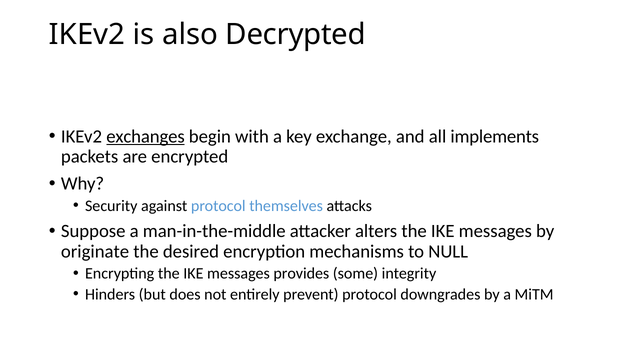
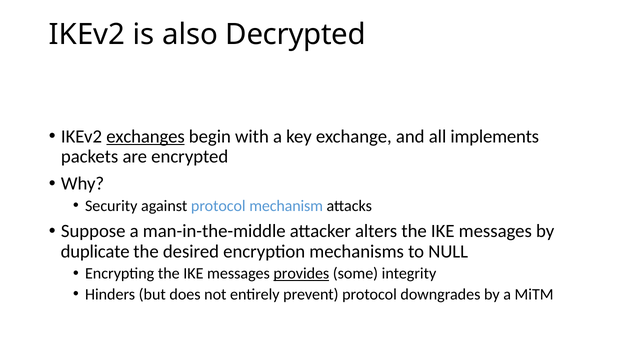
themselves: themselves -> mechanism
originate: originate -> duplicate
provides underline: none -> present
